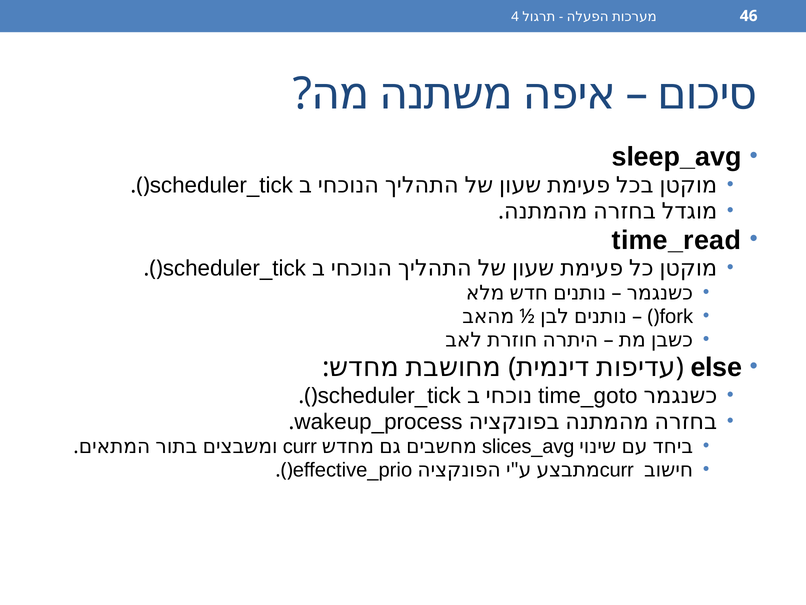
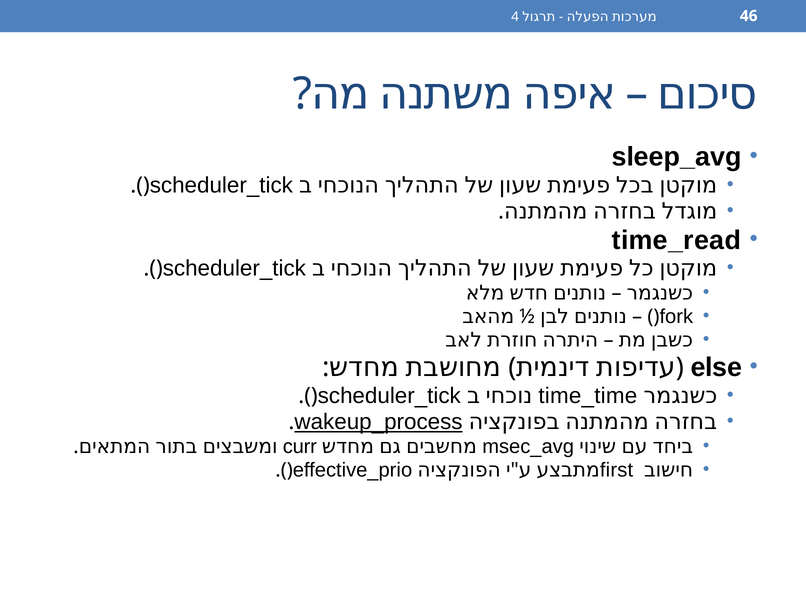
time_goto: time_goto -> time_time
wakeup_process underline: none -> present
slices_avg: slices_avg -> msec_avg
curr at (617, 470): curr -> first
